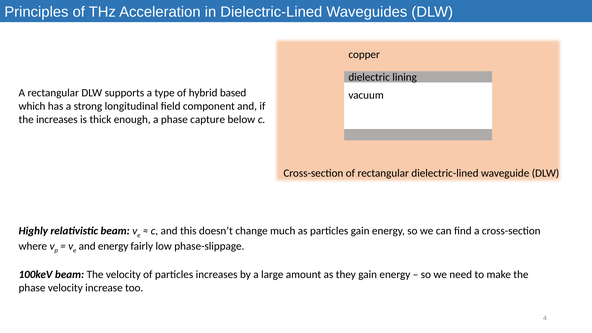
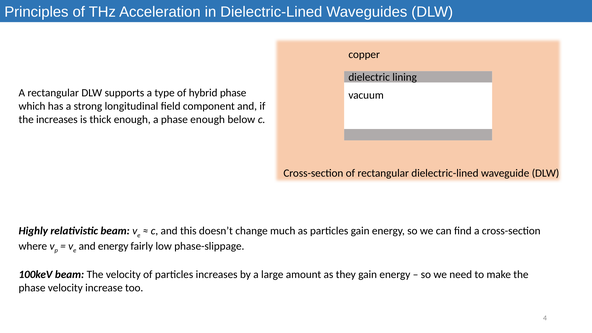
hybrid based: based -> phase
phase capture: capture -> enough
